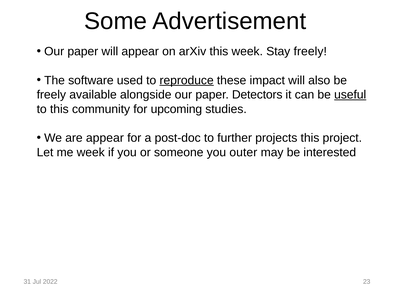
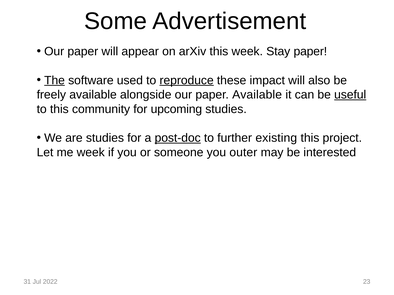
Stay freely: freely -> paper
The underline: none -> present
paper Detectors: Detectors -> Available
are appear: appear -> studies
post-doc underline: none -> present
projects: projects -> existing
